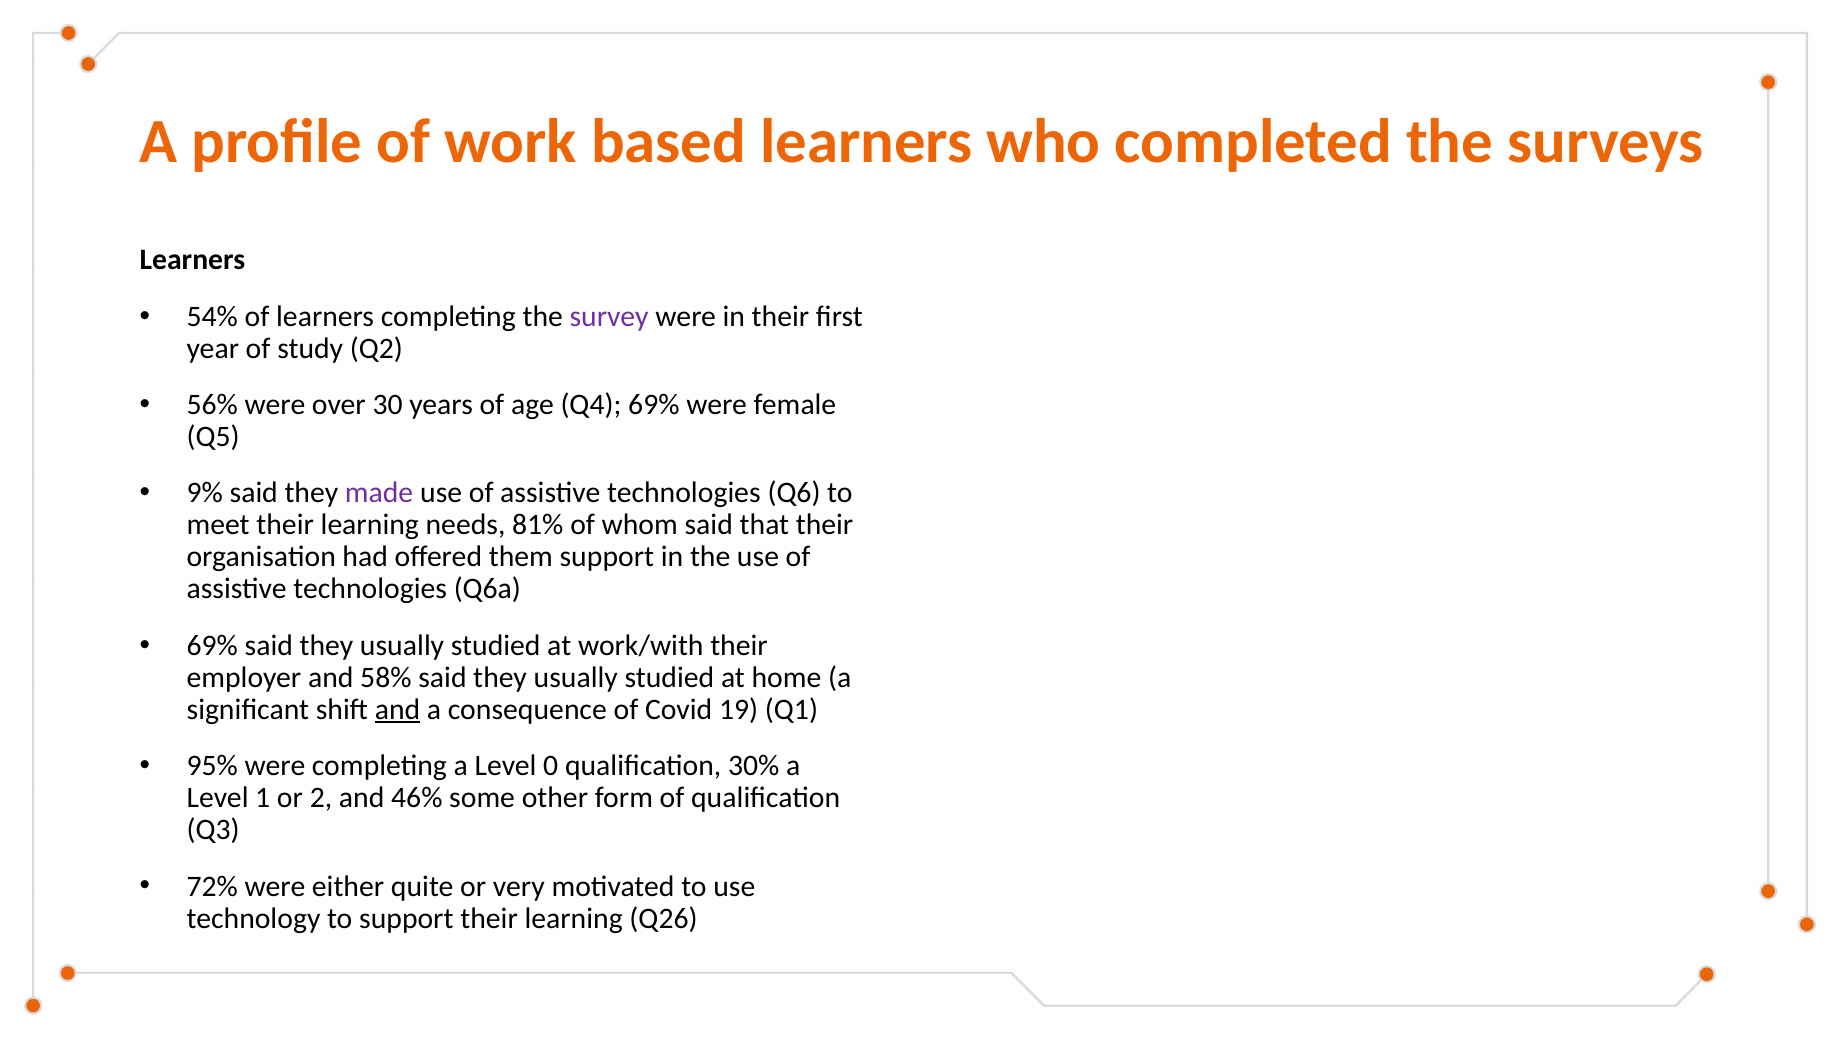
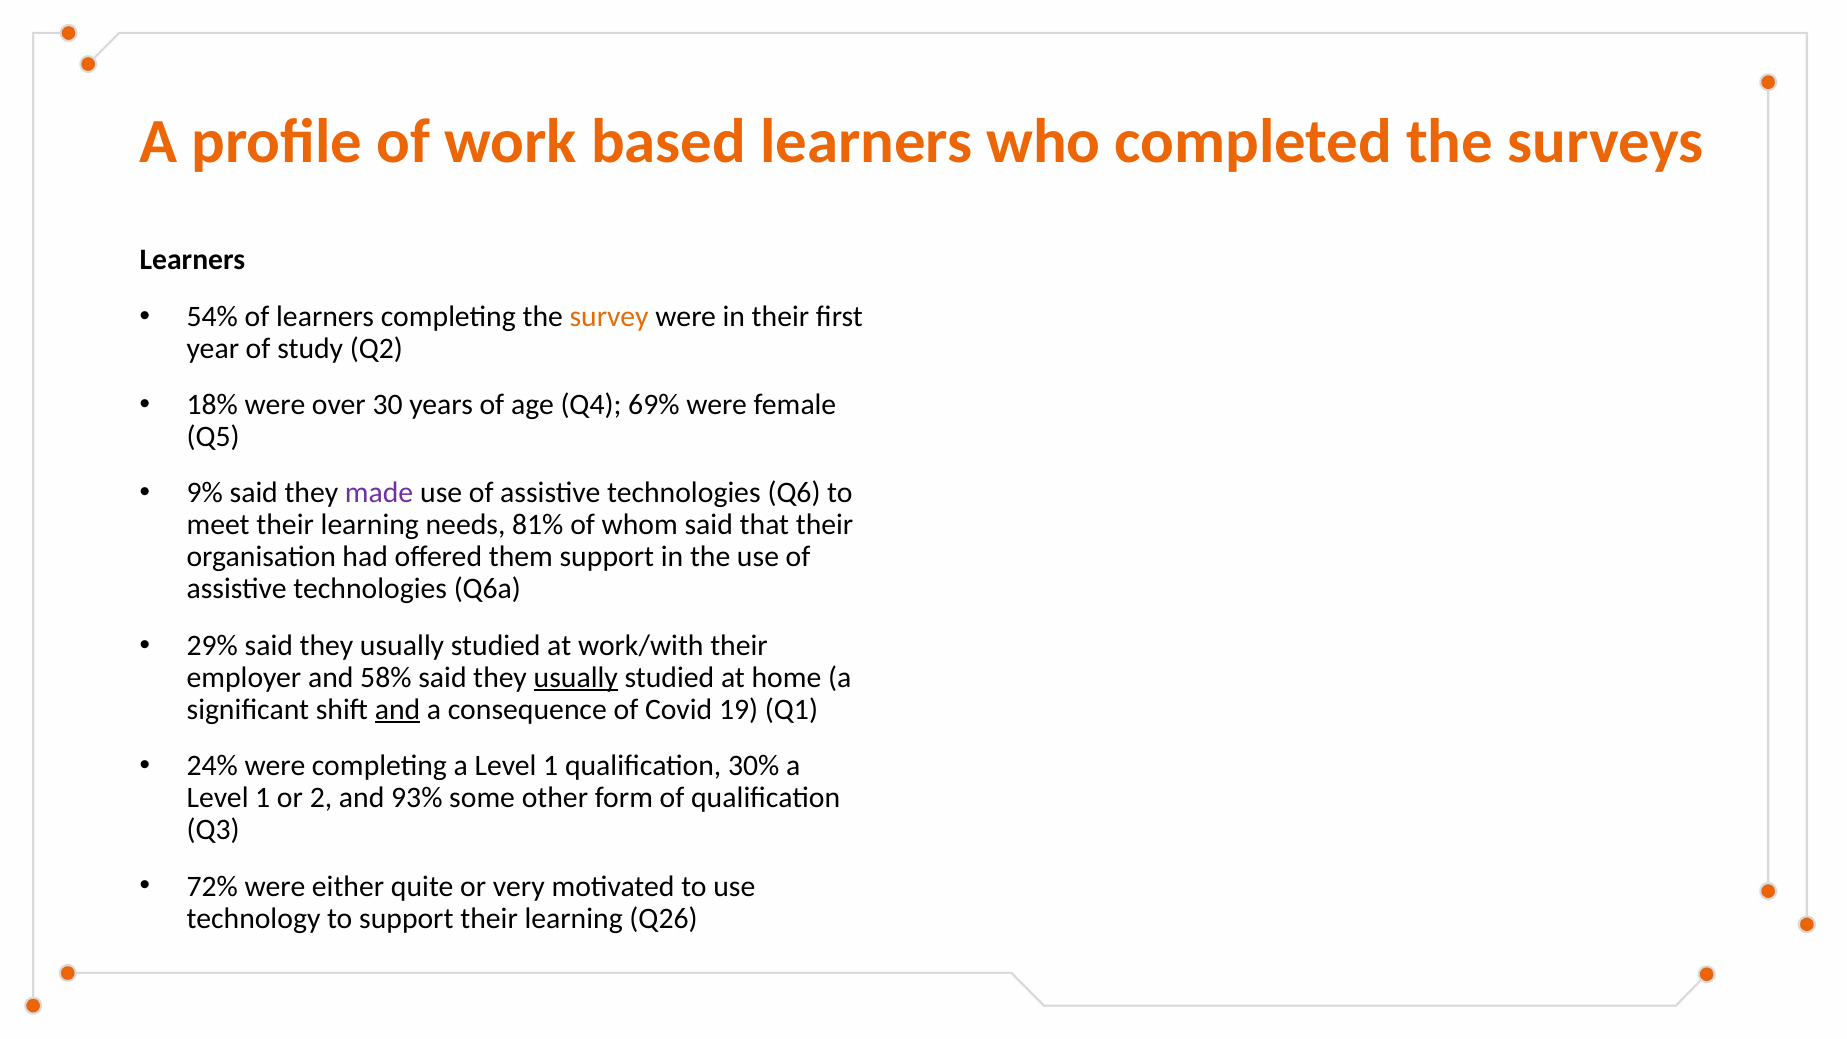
survey colour: purple -> orange
56%: 56% -> 18%
69% at (212, 645): 69% -> 29%
usually at (576, 677) underline: none -> present
95%: 95% -> 24%
completing a Level 0: 0 -> 1
46%: 46% -> 93%
